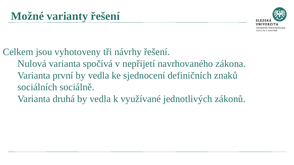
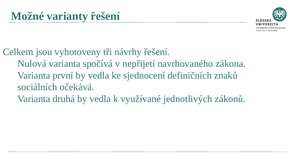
sociálně: sociálně -> očekává
